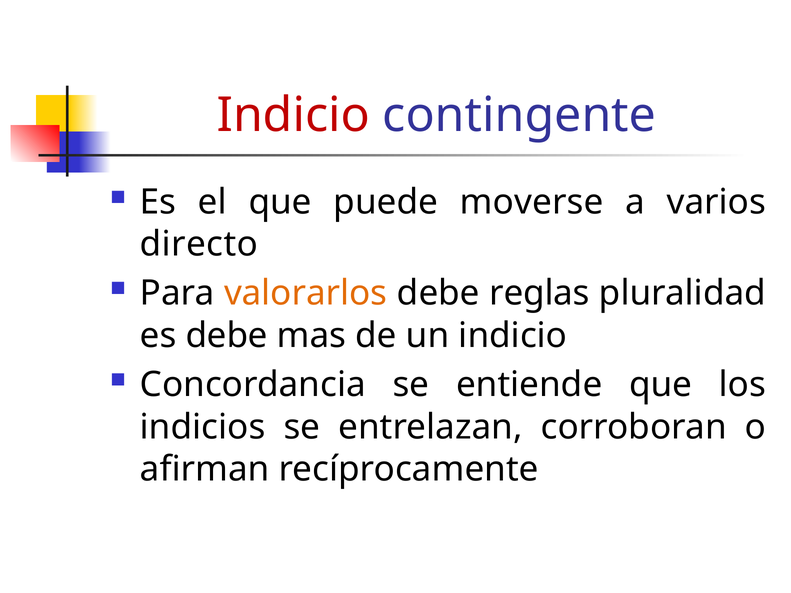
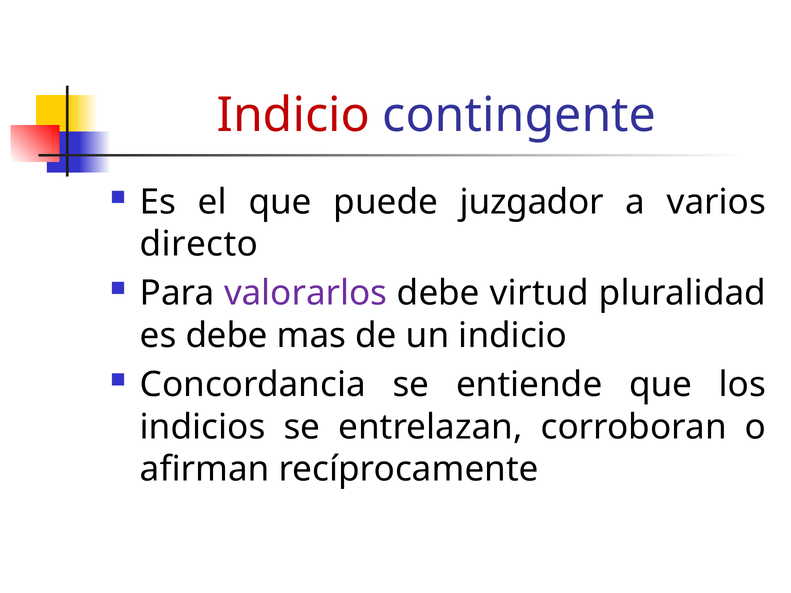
moverse: moverse -> juzgador
valorarlos colour: orange -> purple
reglas: reglas -> virtud
